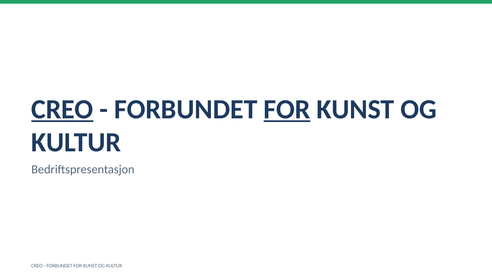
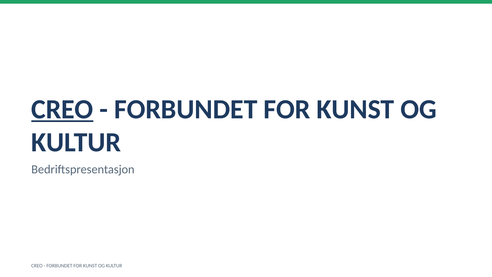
FOR at (287, 109) underline: present -> none
